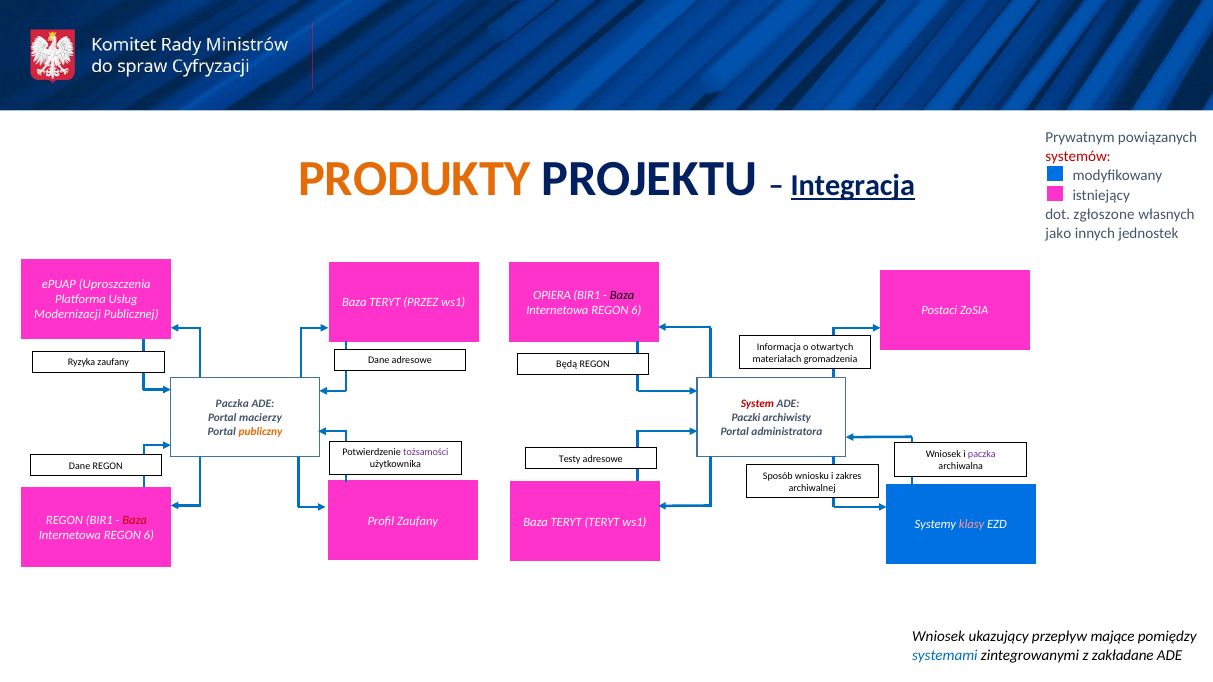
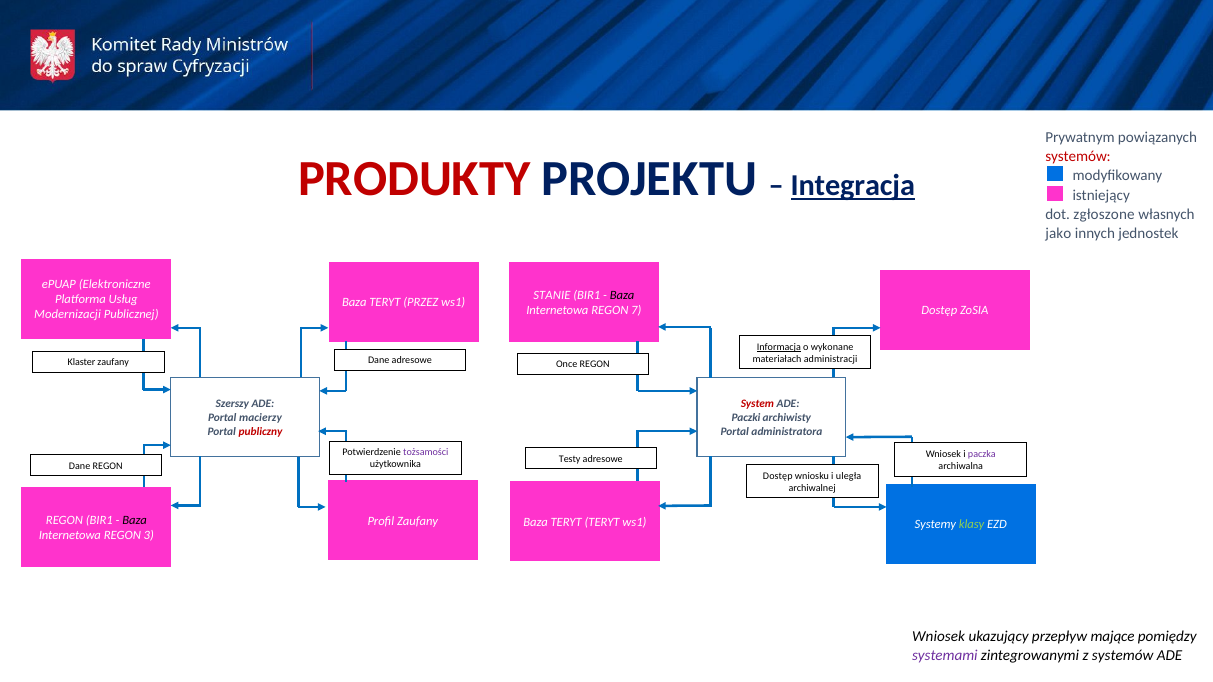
PRODUKTY colour: orange -> red
Uproszczenia: Uproszczenia -> Elektroniczne
OPIERA: OPIERA -> STANIE
6 at (636, 310): 6 -> 7
Postaci at (939, 311): Postaci -> Dostęp
Informacja underline: none -> present
otwartych: otwartych -> wykonane
gromadzenia: gromadzenia -> administracji
Ryzyka: Ryzyka -> Klaster
Będą: Będą -> Once
Paczka at (232, 404): Paczka -> Szerszy
publiczny colour: orange -> red
Sposób at (778, 476): Sposób -> Dostęp
zakres: zakres -> uległa
Baza at (135, 520) colour: red -> black
klasy colour: pink -> light green
6 at (149, 535): 6 -> 3
systemami colour: blue -> purple
z zakładane: zakładane -> systemów
